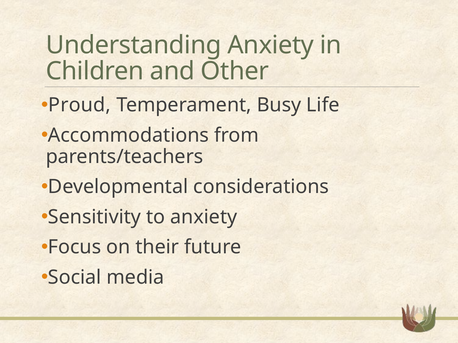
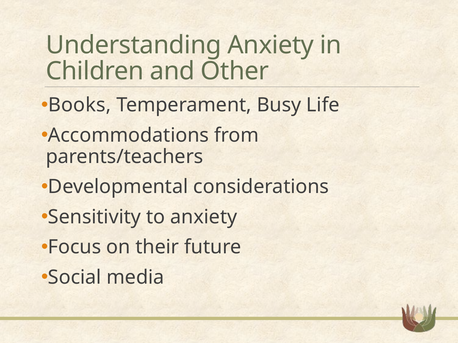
Proud: Proud -> Books
